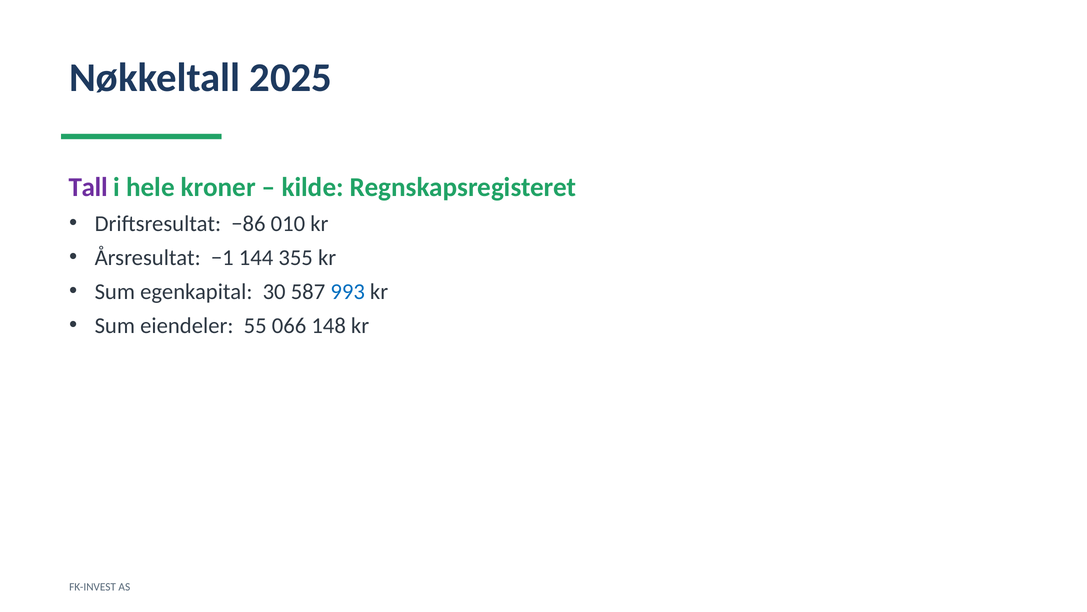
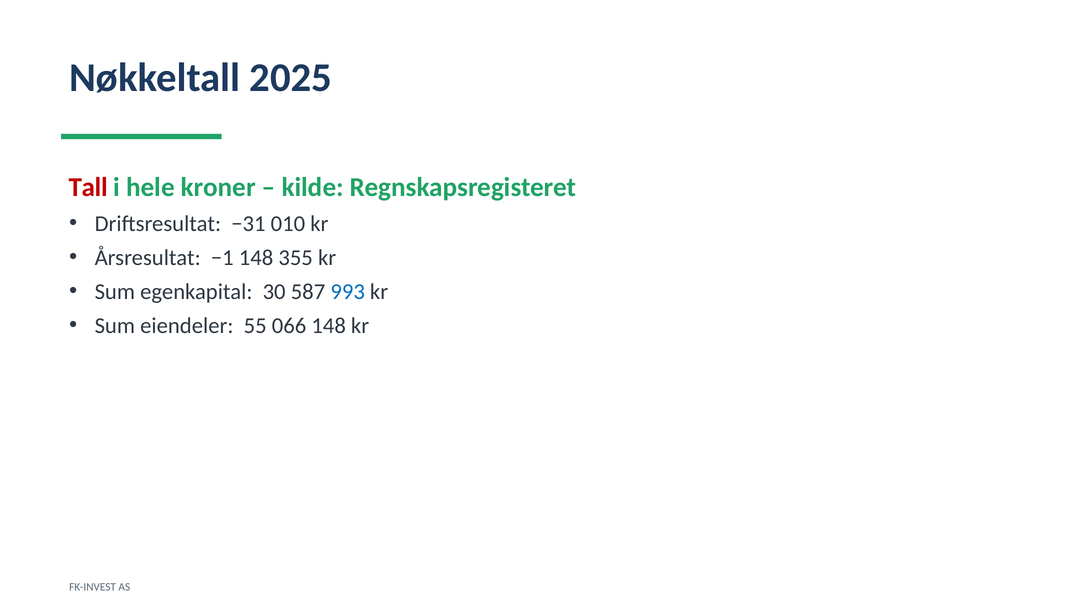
Tall colour: purple -> red
−86: −86 -> −31
−1 144: 144 -> 148
